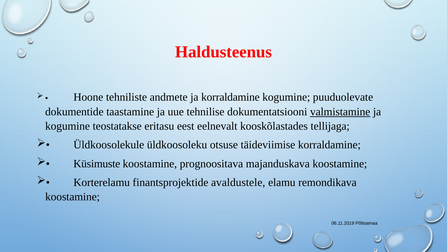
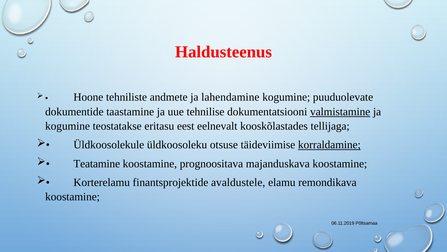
ja korraldamine: korraldamine -> lahendamine
korraldamine at (329, 145) underline: none -> present
Küsimuste: Küsimuste -> Teatamine
